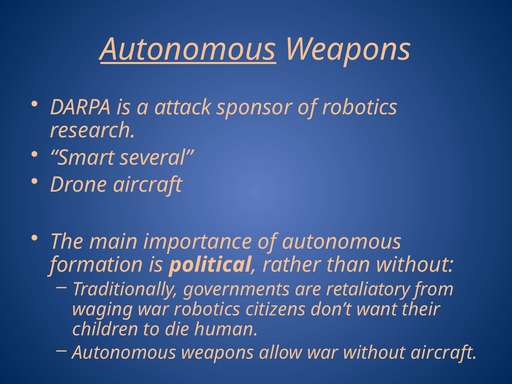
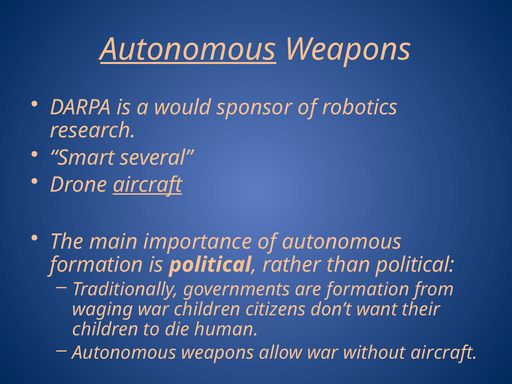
attack: attack -> would
aircraft at (147, 185) underline: none -> present
than without: without -> political
are retaliatory: retaliatory -> formation
war robotics: robotics -> children
